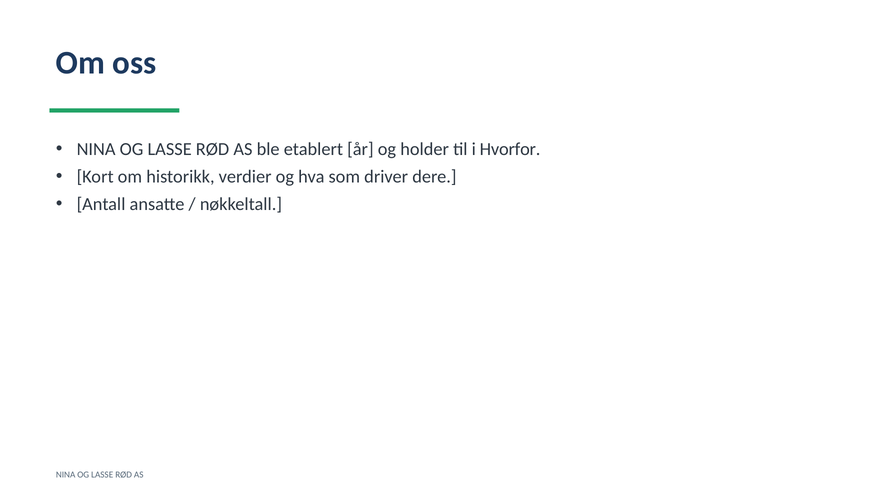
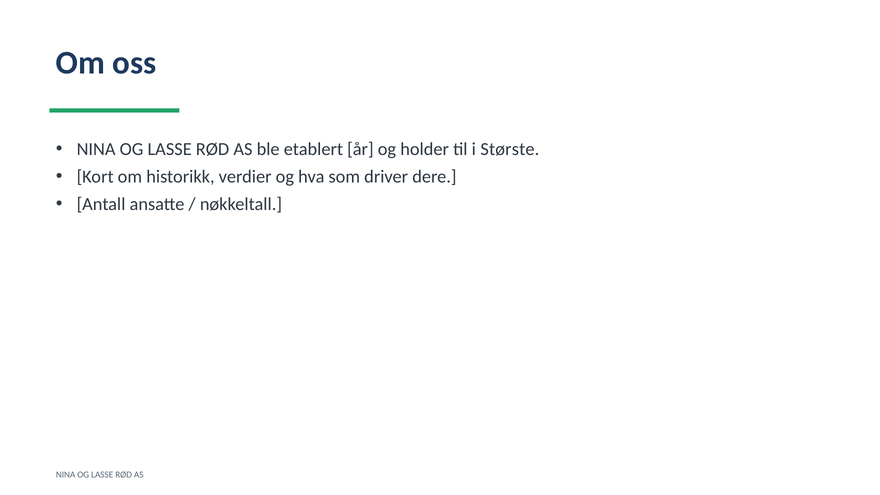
Hvorfor: Hvorfor -> Største
